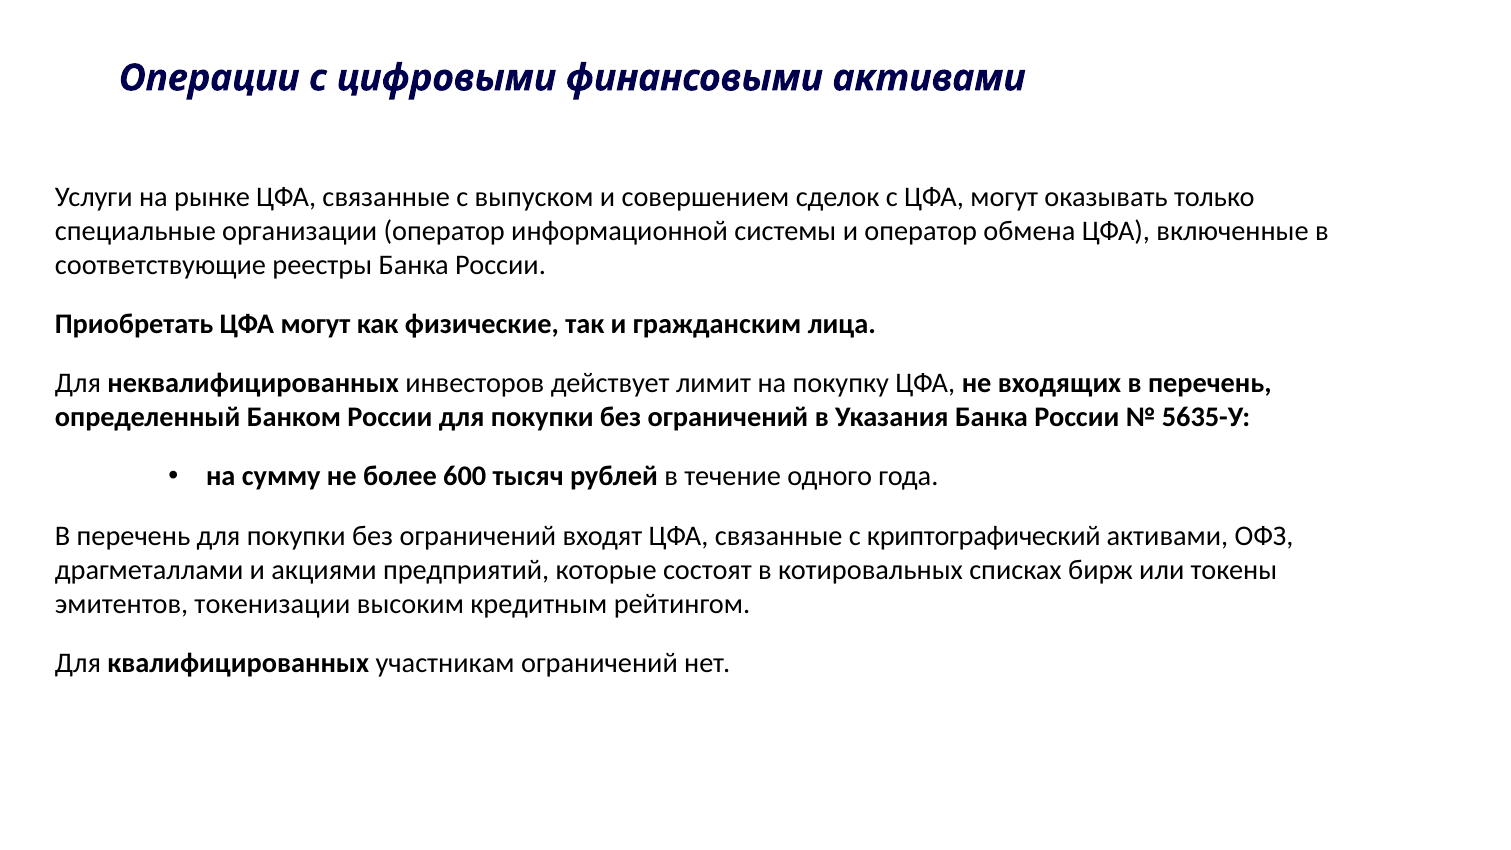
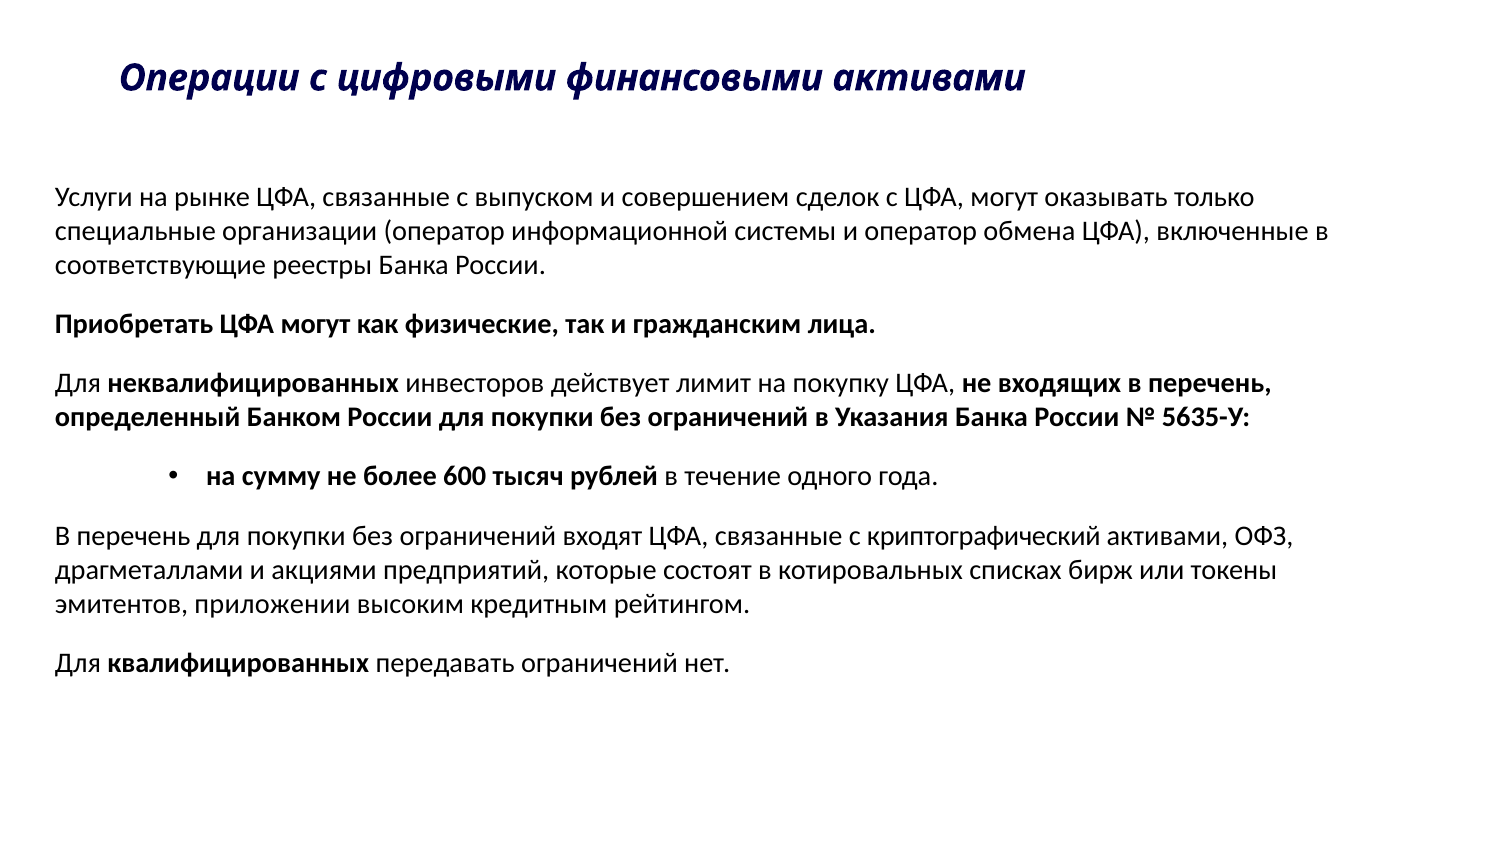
токенизации: токенизации -> приложении
участникам: участникам -> передавать
